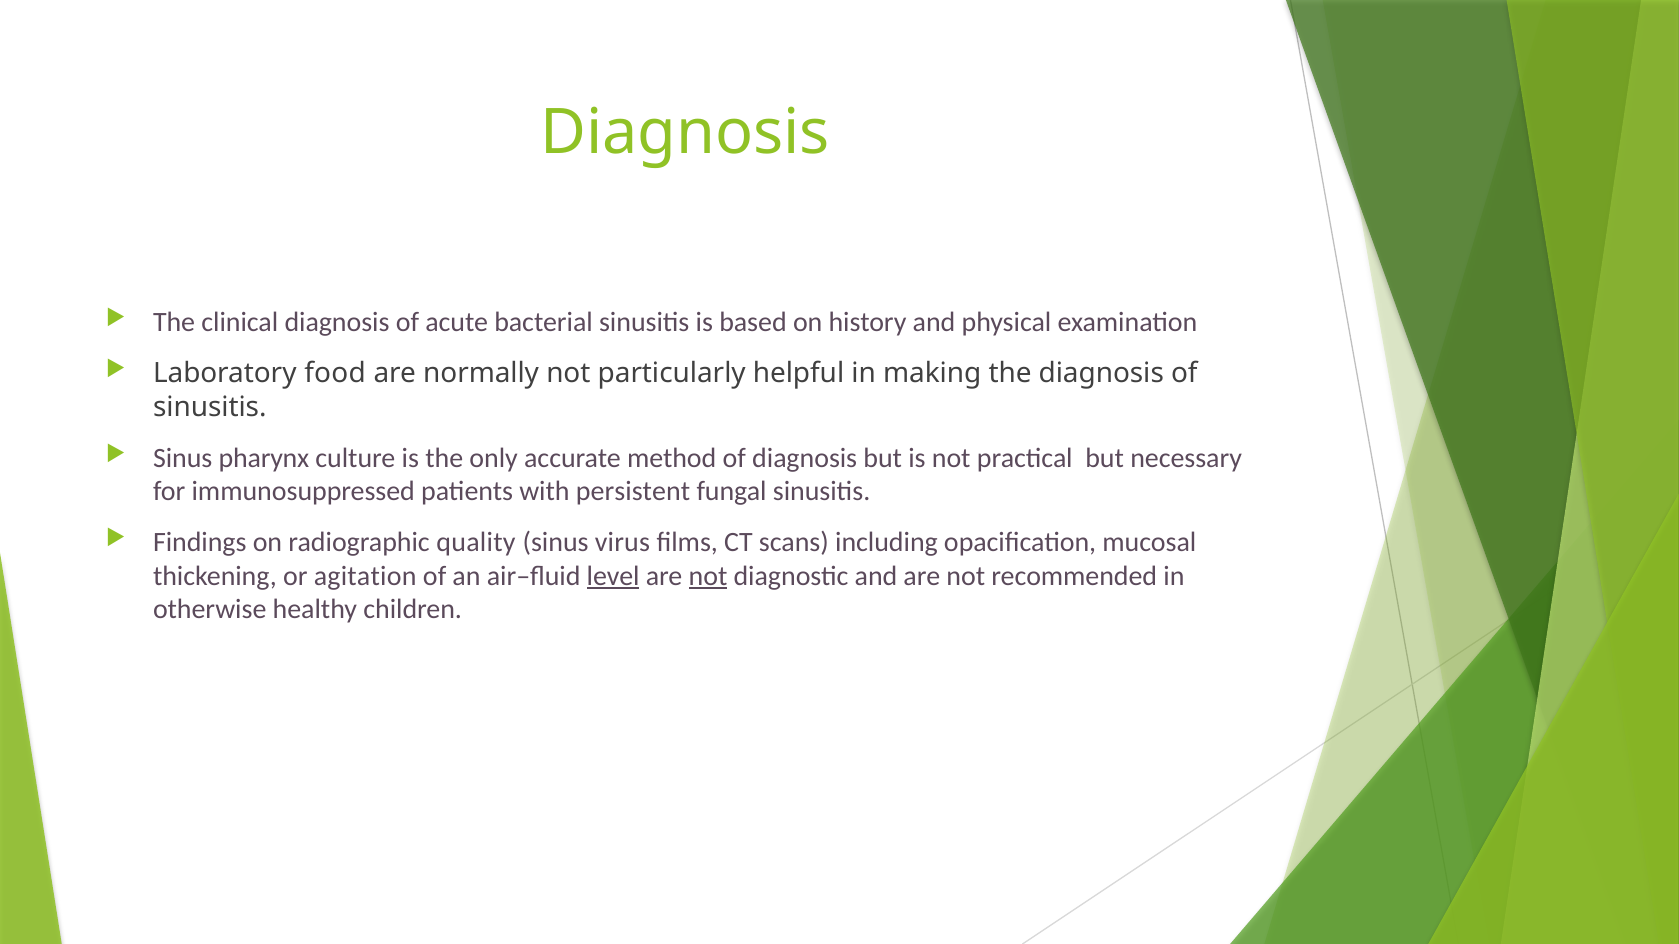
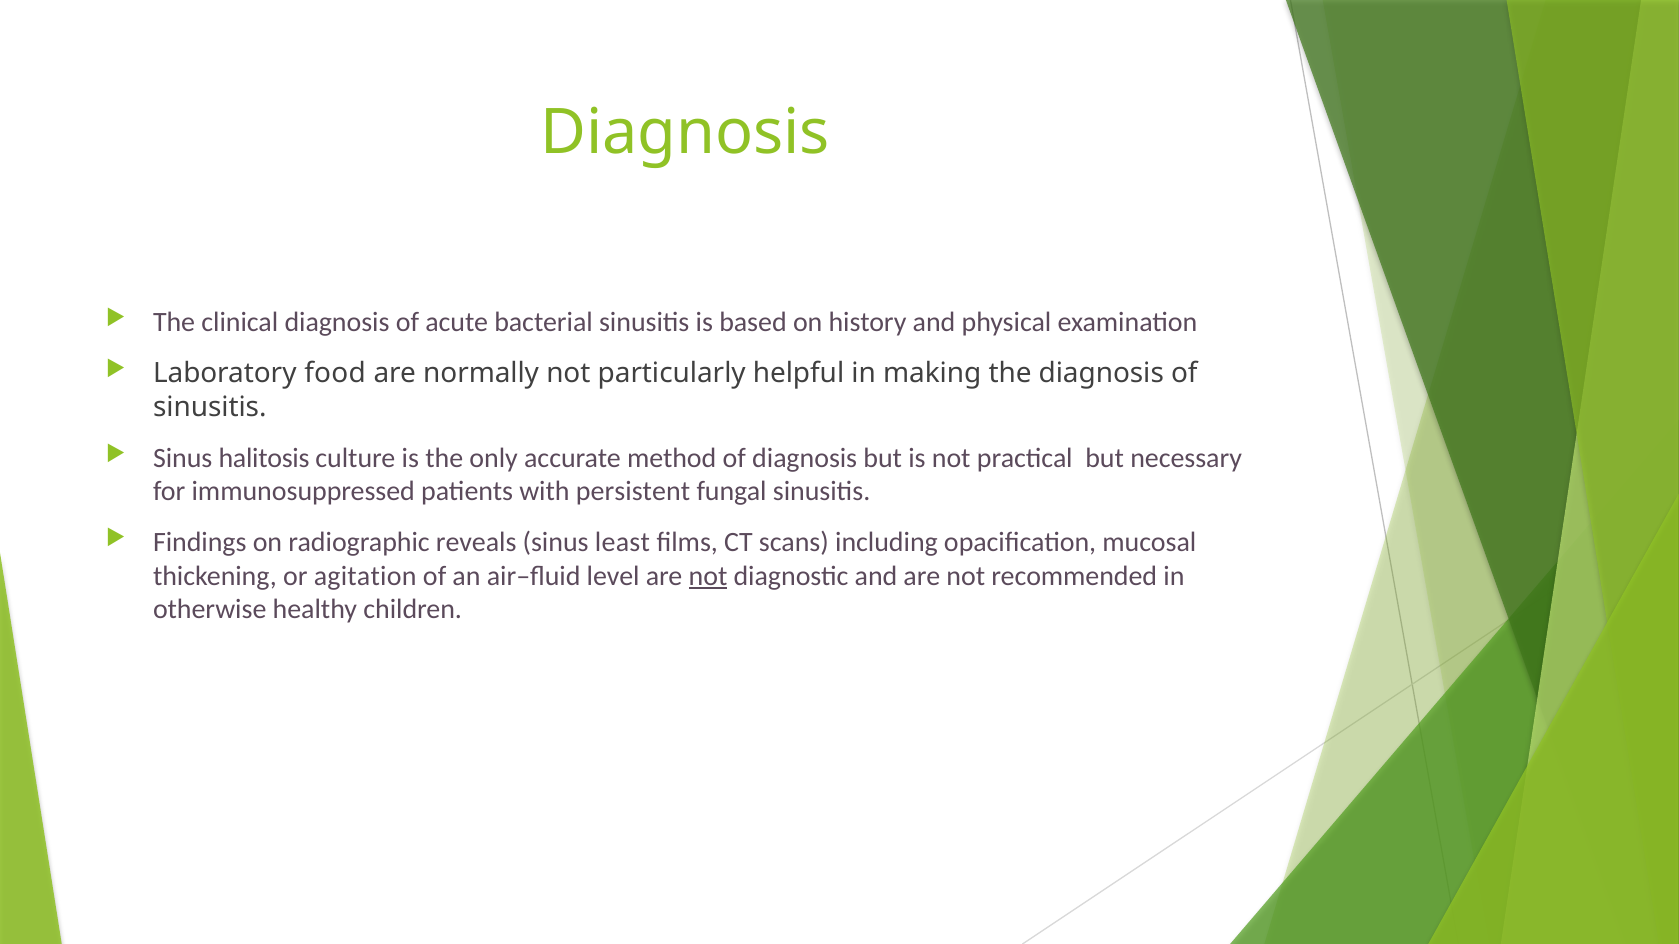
pharynx: pharynx -> halitosis
quality: quality -> reveals
virus: virus -> least
level underline: present -> none
